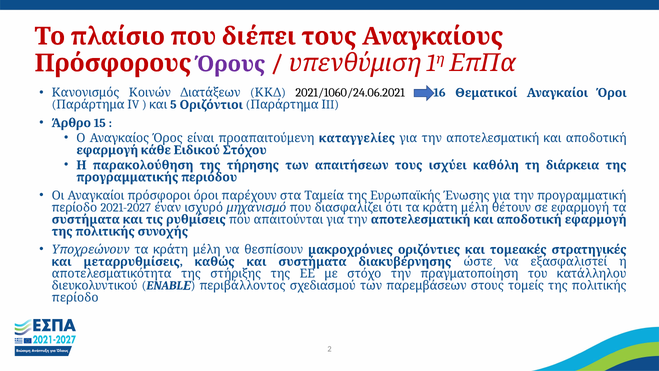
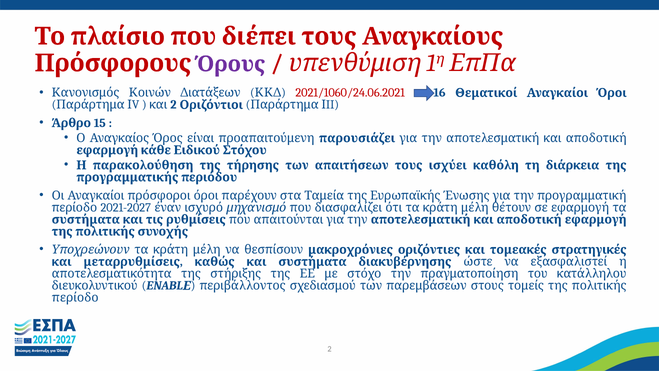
2021/1060/24.06.2021 colour: black -> red
και 5: 5 -> 2
καταγγελίες: καταγγελίες -> παρουσιάζει
